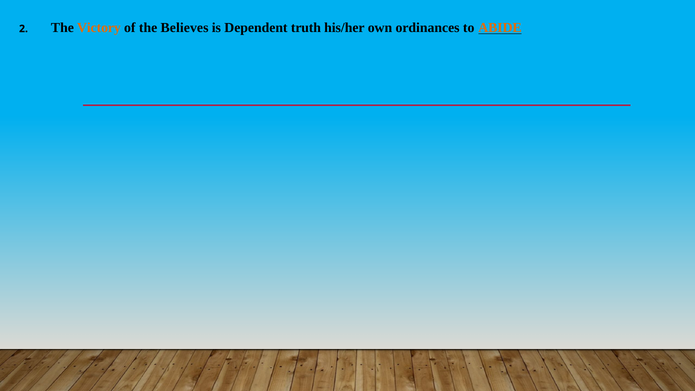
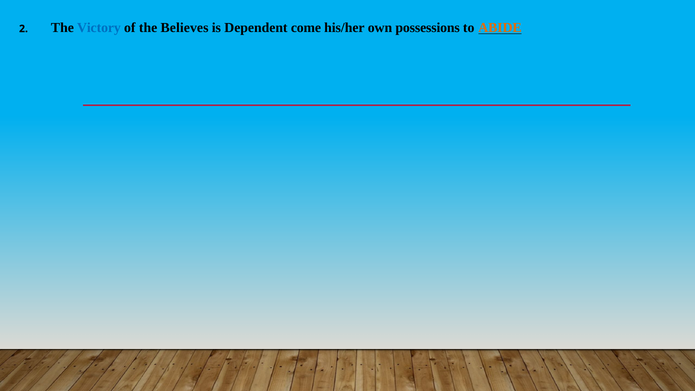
Victory colour: orange -> blue
truth: truth -> come
ordinances: ordinances -> possessions
